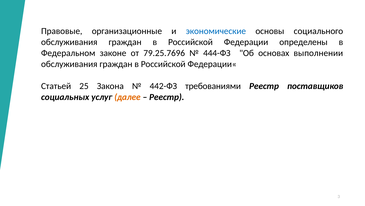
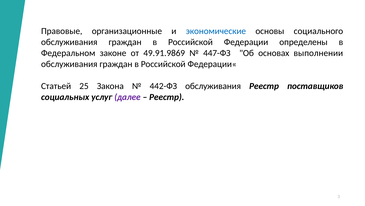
79.25.7696: 79.25.7696 -> 49.91.9869
444-ФЗ: 444-ФЗ -> 447-ФЗ
442-ФЗ требованиями: требованиями -> обслуживания
далее colour: orange -> purple
